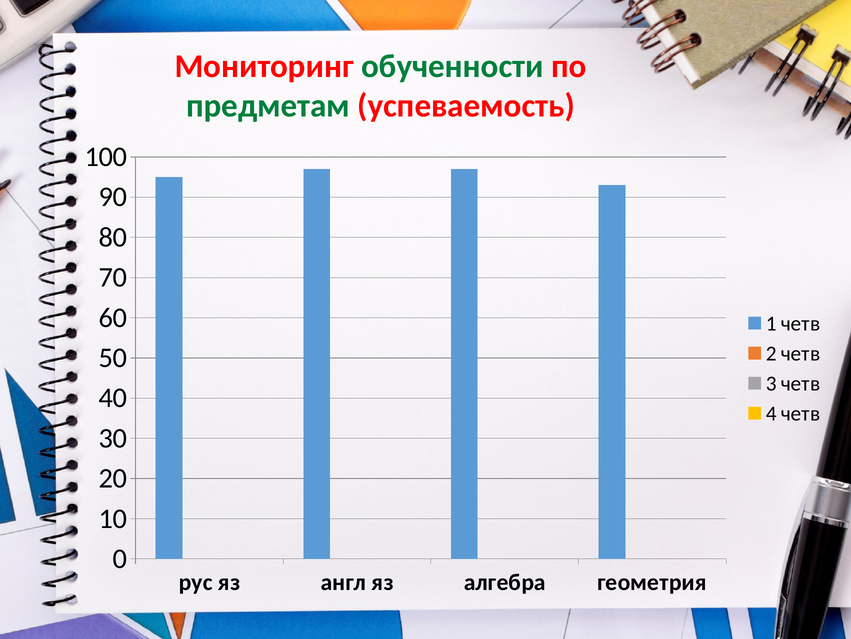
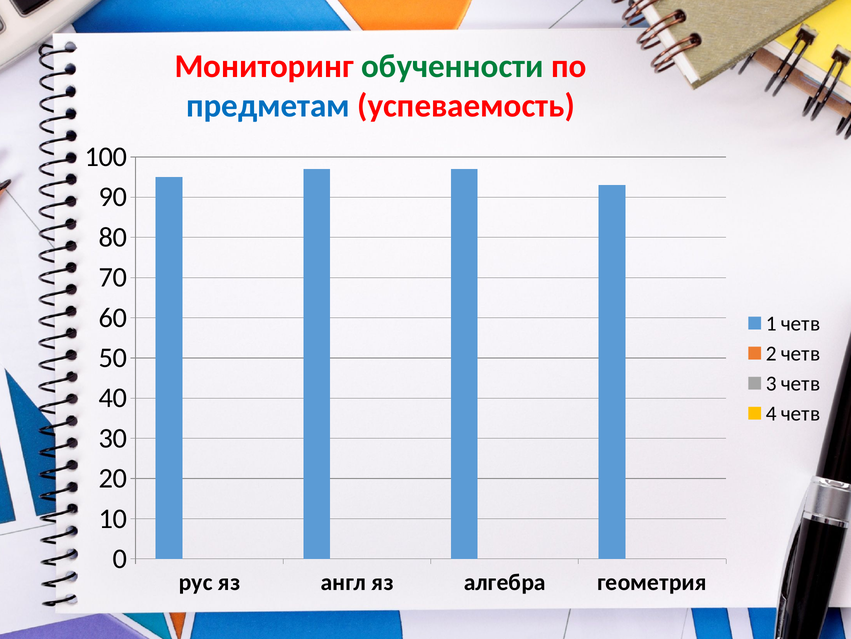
предметам colour: green -> blue
